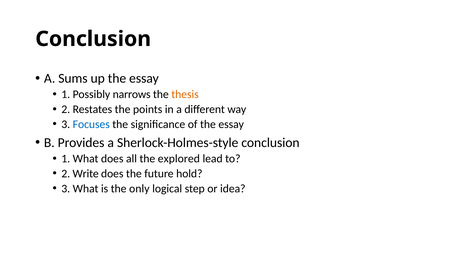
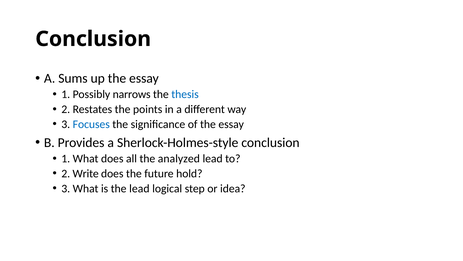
thesis colour: orange -> blue
explored: explored -> analyzed
the only: only -> lead
